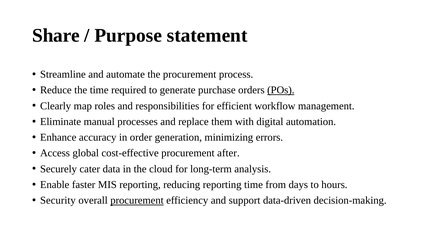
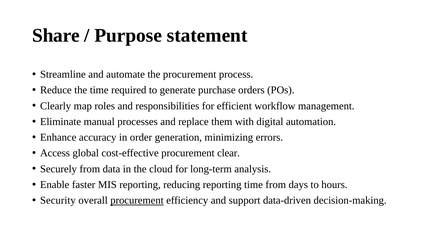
POs underline: present -> none
after: after -> clear
Securely cater: cater -> from
